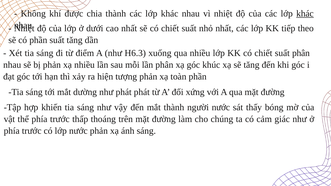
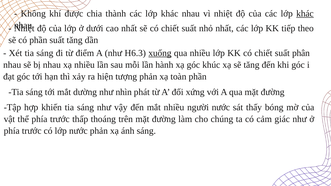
xuống underline: none -> present
bị phản: phản -> nhau
lần phân: phân -> hành
như phát: phát -> nhìn
mắt thành: thành -> nhiều
